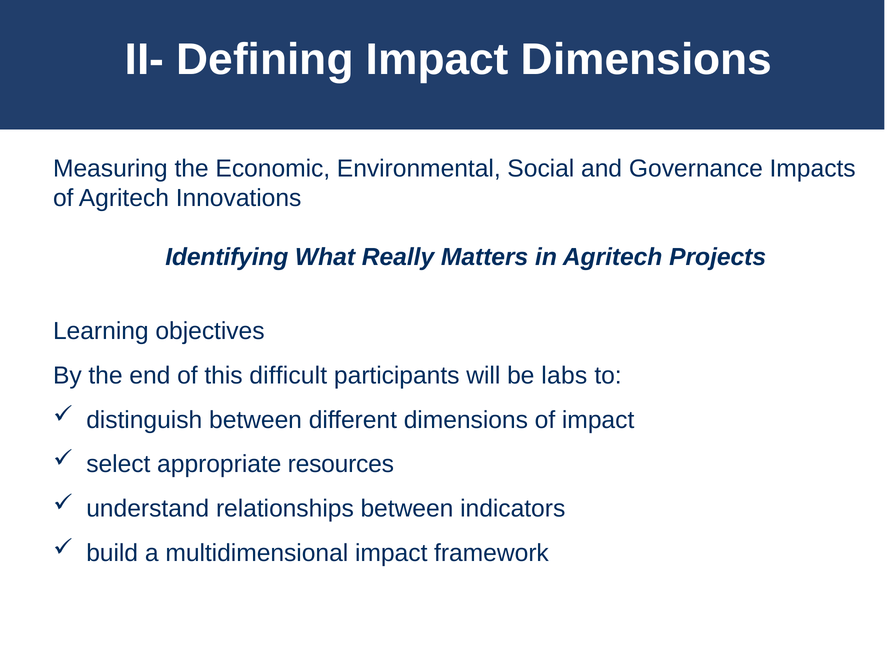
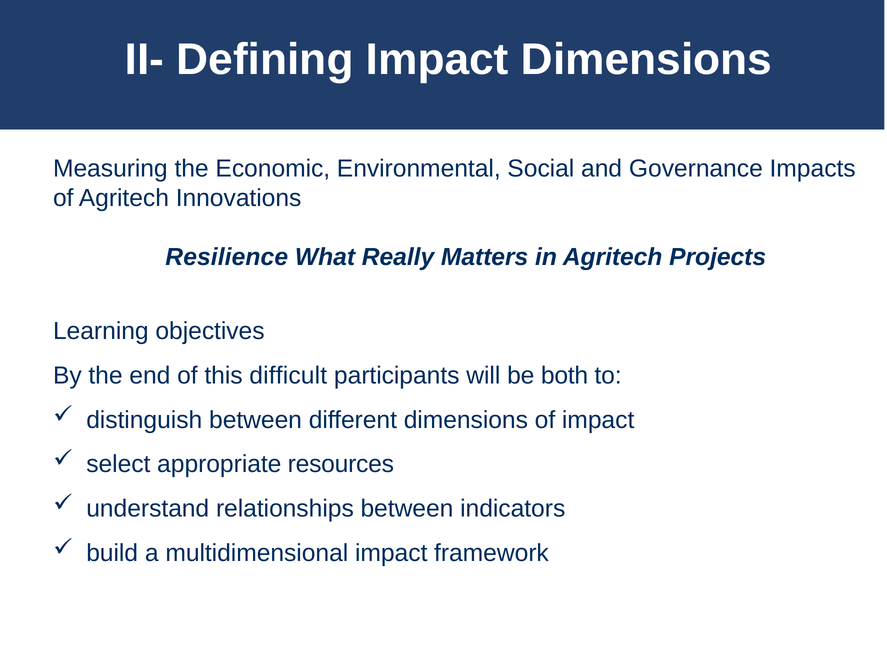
Identifying: Identifying -> Resilience
labs: labs -> both
